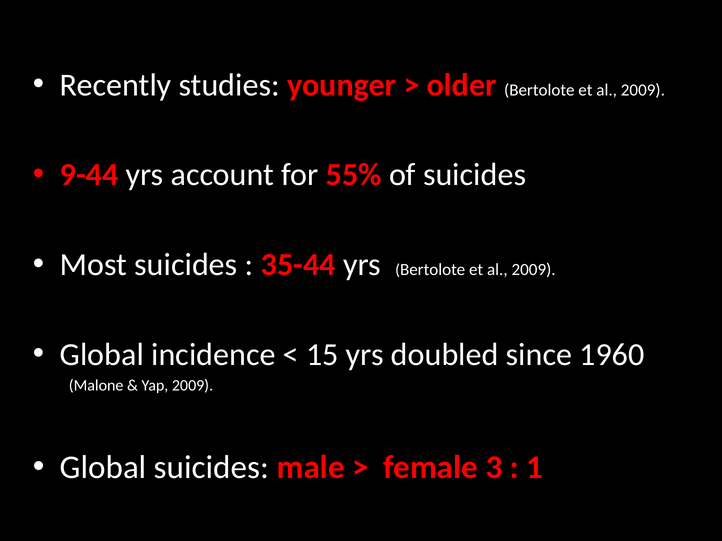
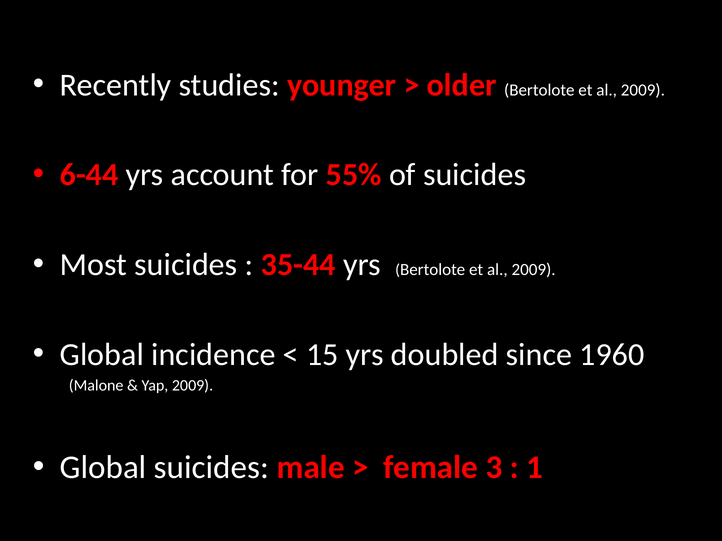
9-44: 9-44 -> 6-44
